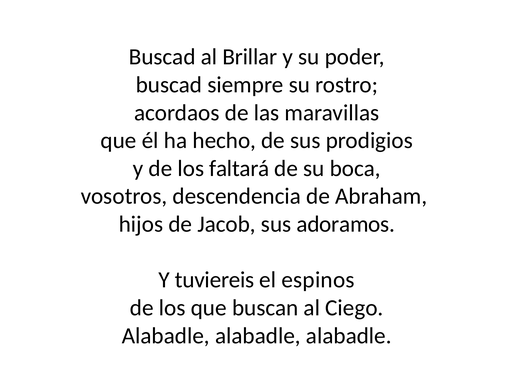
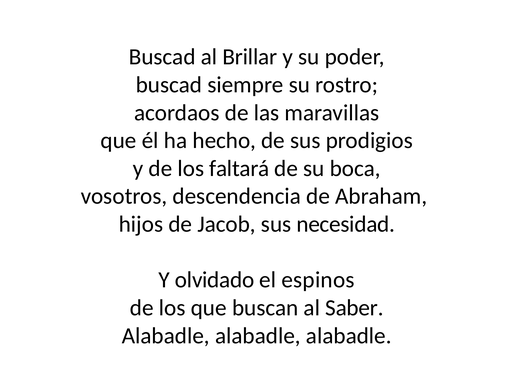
adoramos: adoramos -> necesidad
tuviereis: tuviereis -> olvidado
Ciego: Ciego -> Saber
